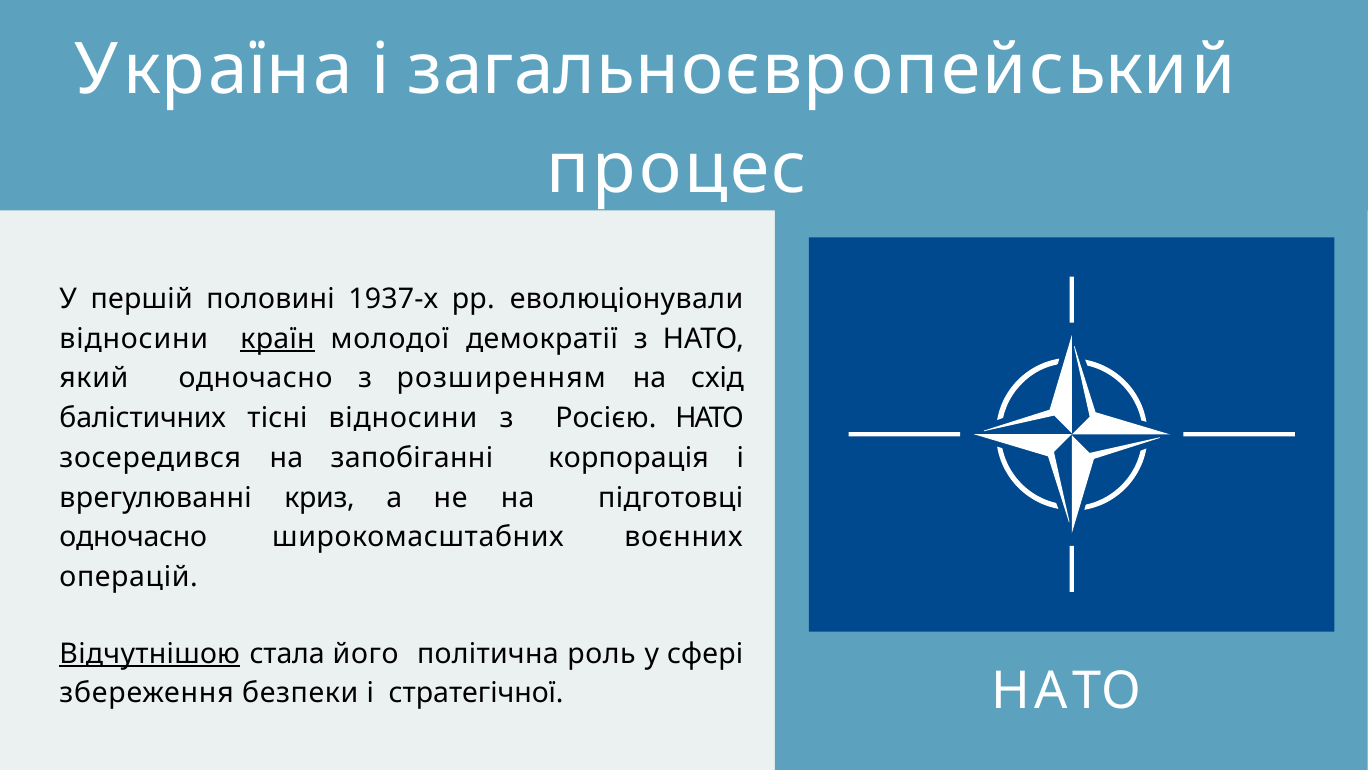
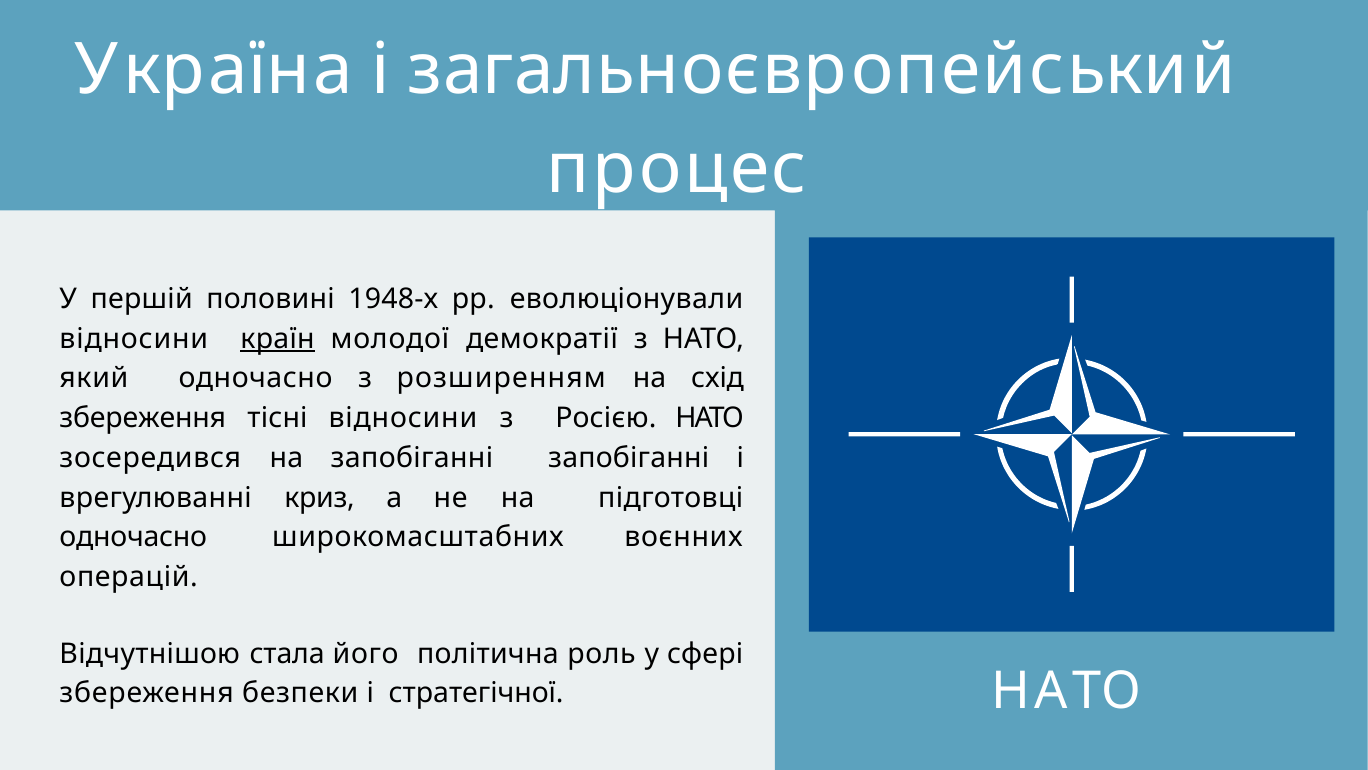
1937-х: 1937-х -> 1948-х
балістичних at (143, 418): балістичних -> збереження
запобіганні корпорація: корпорація -> запобіганні
Відчутнішою underline: present -> none
